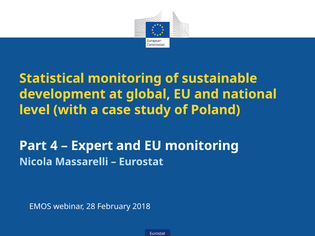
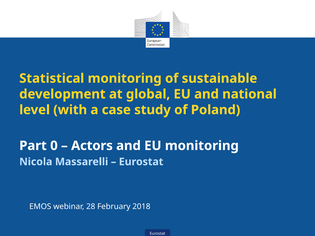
4: 4 -> 0
Expert: Expert -> Actors
